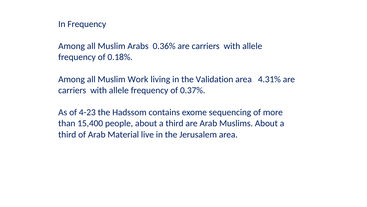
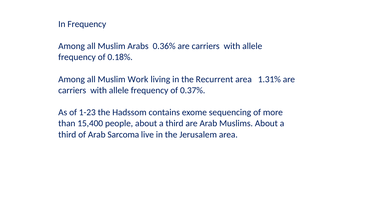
Validation: Validation -> Recurrent
4.31%: 4.31% -> 1.31%
4-23: 4-23 -> 1-23
Material: Material -> Sarcoma
